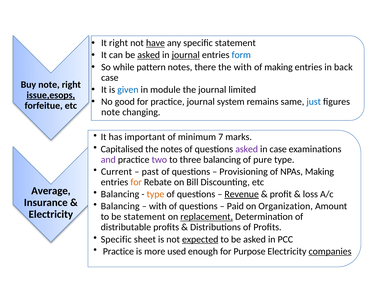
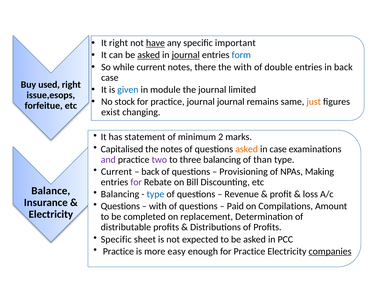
specific statement: statement -> important
while pattern: pattern -> current
of making: making -> double
Buy note: note -> used
issue,esops underline: present -> none
good: good -> stock
journal system: system -> journal
just colour: blue -> orange
note at (111, 112): note -> exist
important: important -> statement
7: 7 -> 2
asked at (247, 149) colour: purple -> orange
pure: pure -> than
past at (150, 172): past -> back
for at (136, 182) colour: orange -> purple
Average: Average -> Balance
type at (155, 194) colour: orange -> blue
Revenue underline: present -> none
Balancing at (120, 206): Balancing -> Questions
Organization: Organization -> Compilations
be statement: statement -> completed
replacement underline: present -> none
expected underline: present -> none
used: used -> easy
enough for Purpose: Purpose -> Practice
